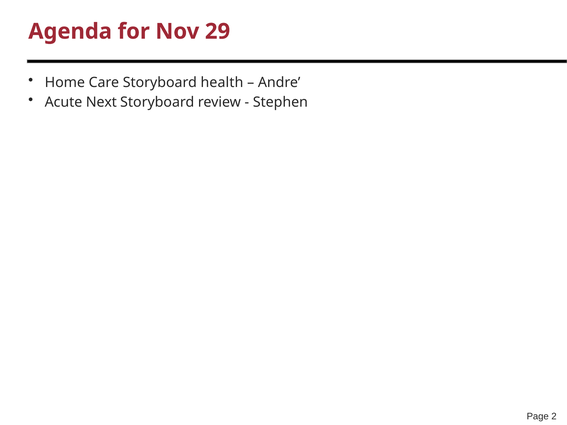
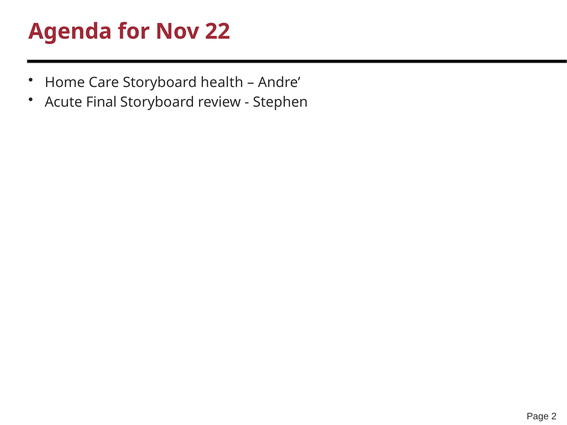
29: 29 -> 22
Next: Next -> Final
